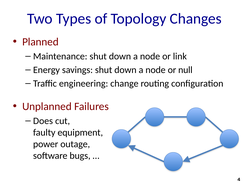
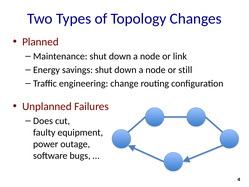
null: null -> still
